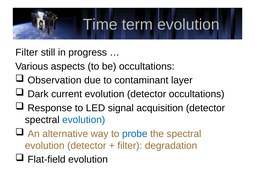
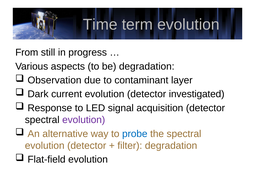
Filter at (27, 53): Filter -> From
be occultations: occultations -> degradation
detector occultations: occultations -> investigated
evolution at (84, 120) colour: blue -> purple
